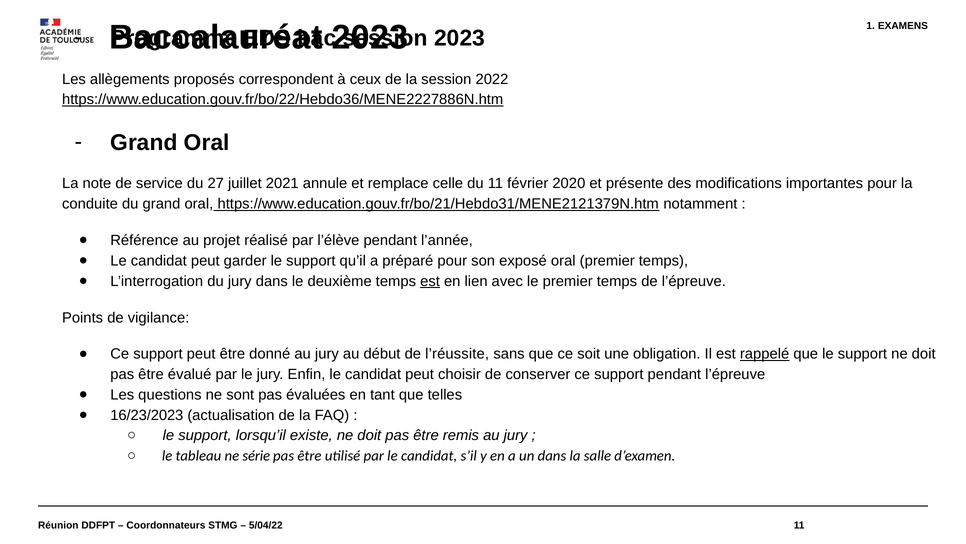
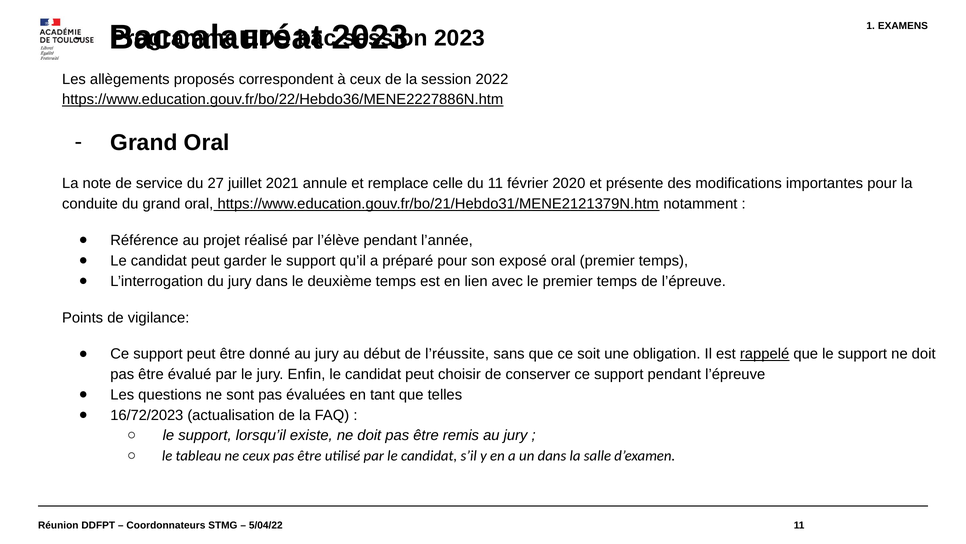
est at (430, 281) underline: present -> none
16/23/2023: 16/23/2023 -> 16/72/2023
ne série: série -> ceux
